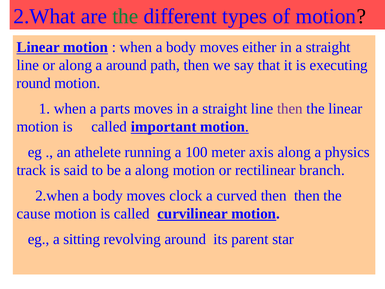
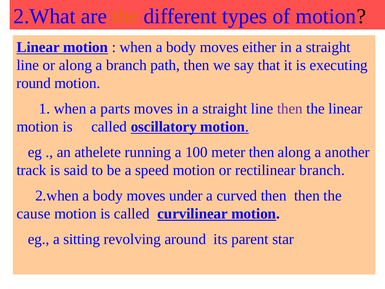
the at (125, 16) colour: green -> orange
a around: around -> branch
important: important -> oscillatory
meter axis: axis -> then
physics: physics -> another
a along: along -> speed
clock: clock -> under
